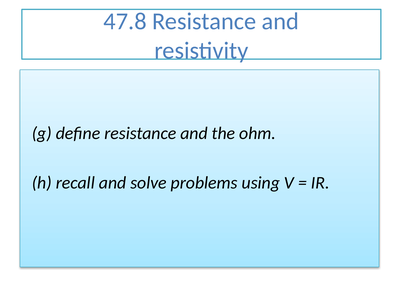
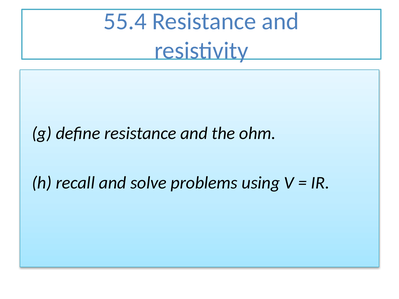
47.8: 47.8 -> 55.4
